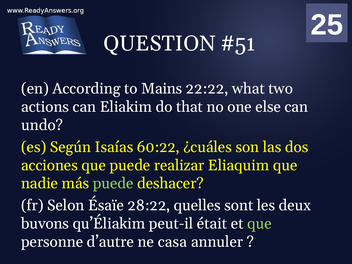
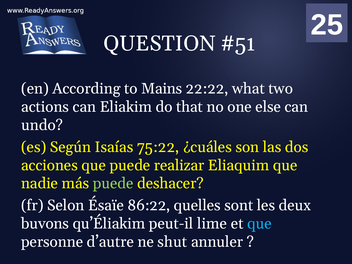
60:22: 60:22 -> 75:22
28:22: 28:22 -> 86:22
était: était -> lime
que at (259, 224) colour: light green -> light blue
casa: casa -> shut
